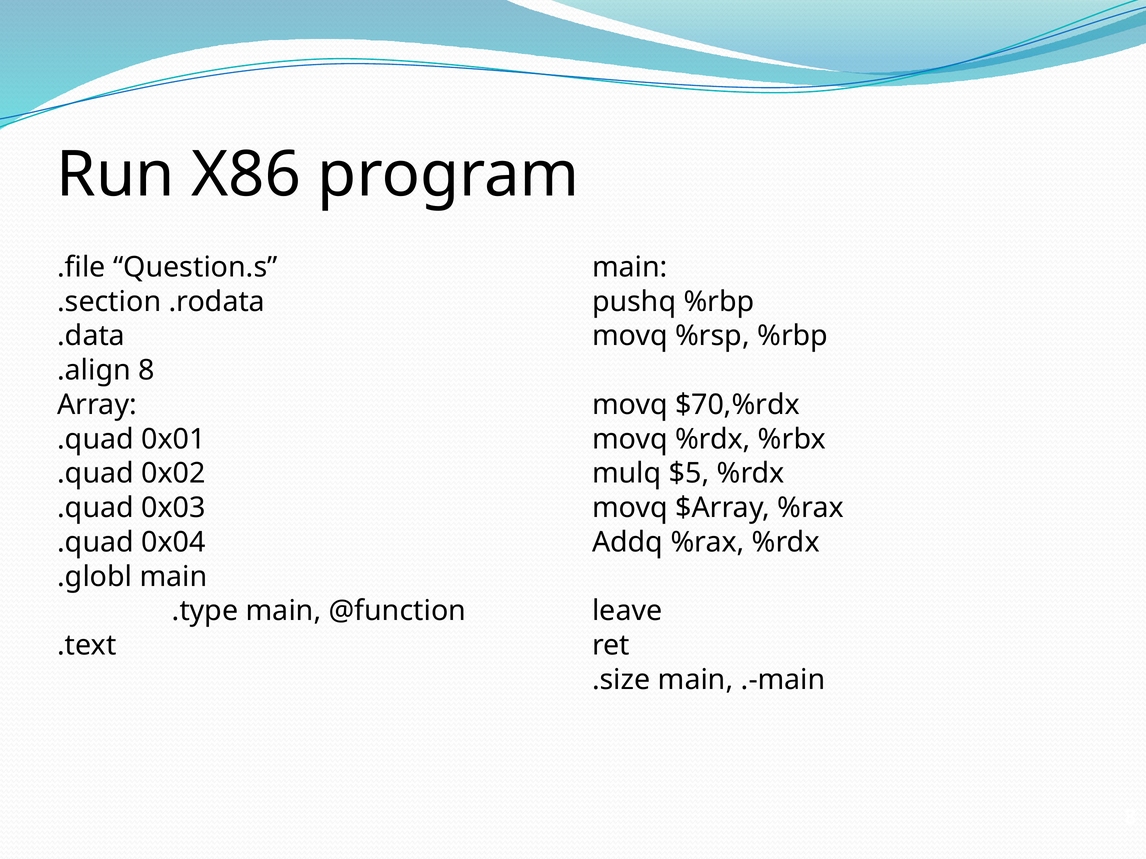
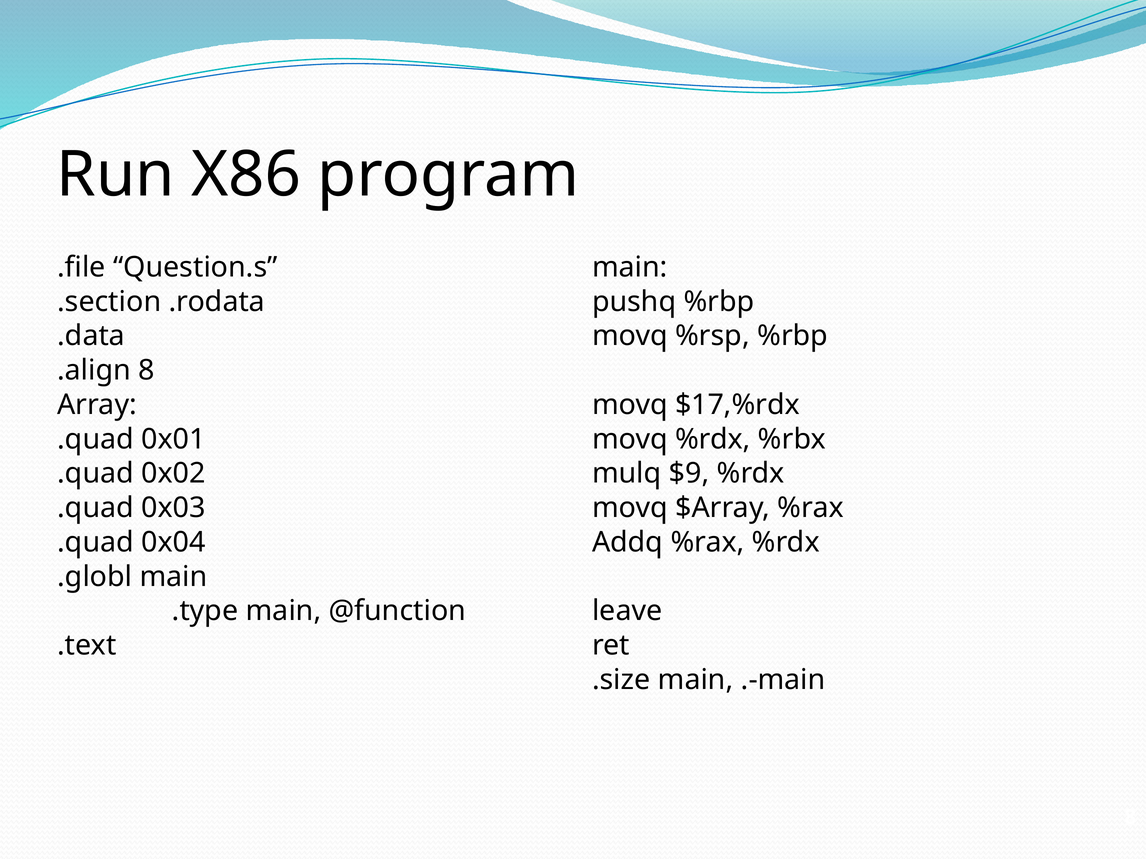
$70,%rdx: $70,%rdx -> $17,%rdx
$5: $5 -> $9
